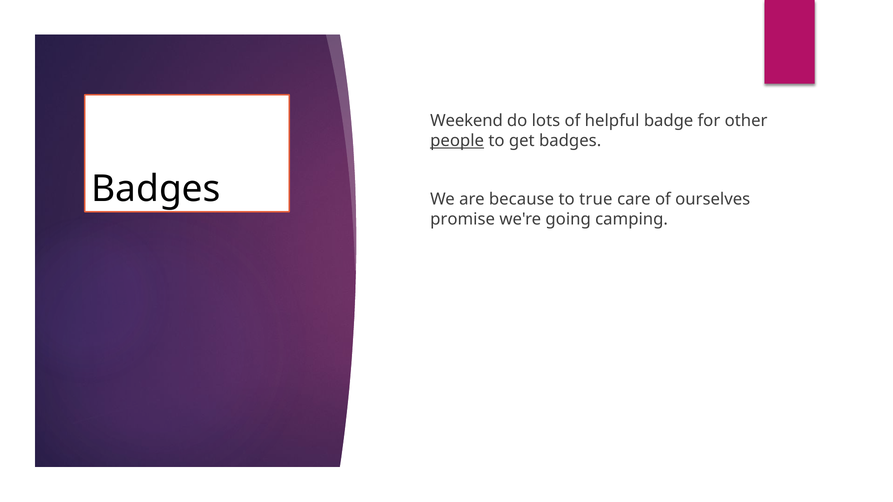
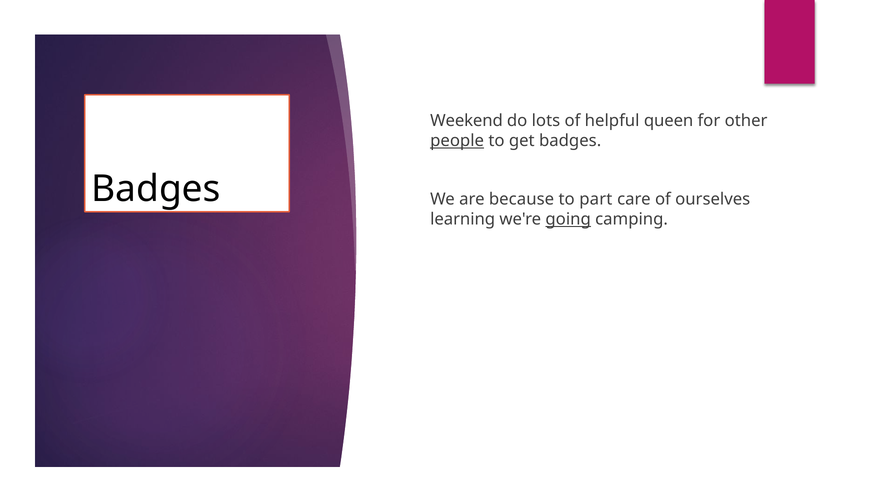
badge: badge -> queen
true: true -> part
promise: promise -> learning
going underline: none -> present
